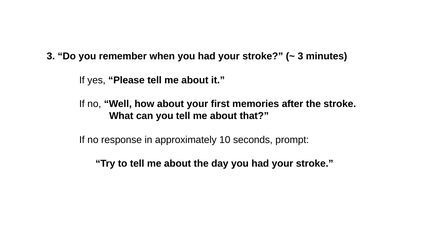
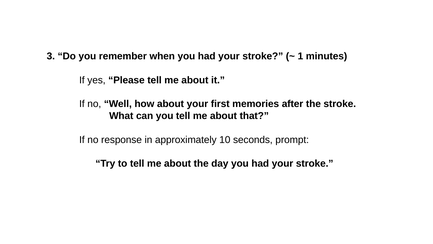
3 at (300, 56): 3 -> 1
